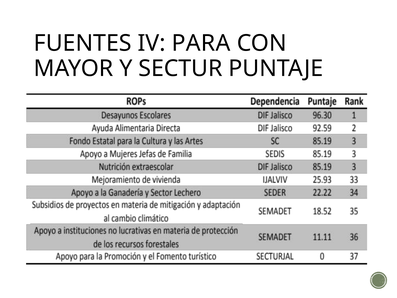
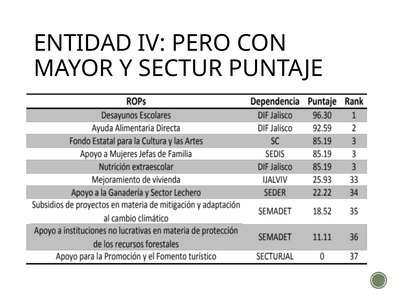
FUENTES: FUENTES -> ENTIDAD
PARA: PARA -> PERO
